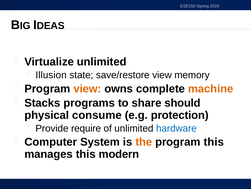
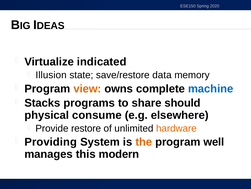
Virtualize unlimited: unlimited -> indicated
save/restore view: view -> data
machine colour: orange -> blue
protection: protection -> elsewhere
require: require -> restore
hardware colour: blue -> orange
Computer: Computer -> Providing
program this: this -> well
